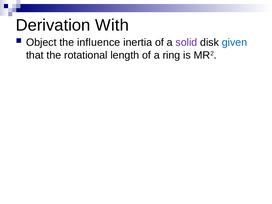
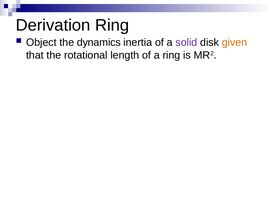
Derivation With: With -> Ring
influence: influence -> dynamics
given colour: blue -> orange
